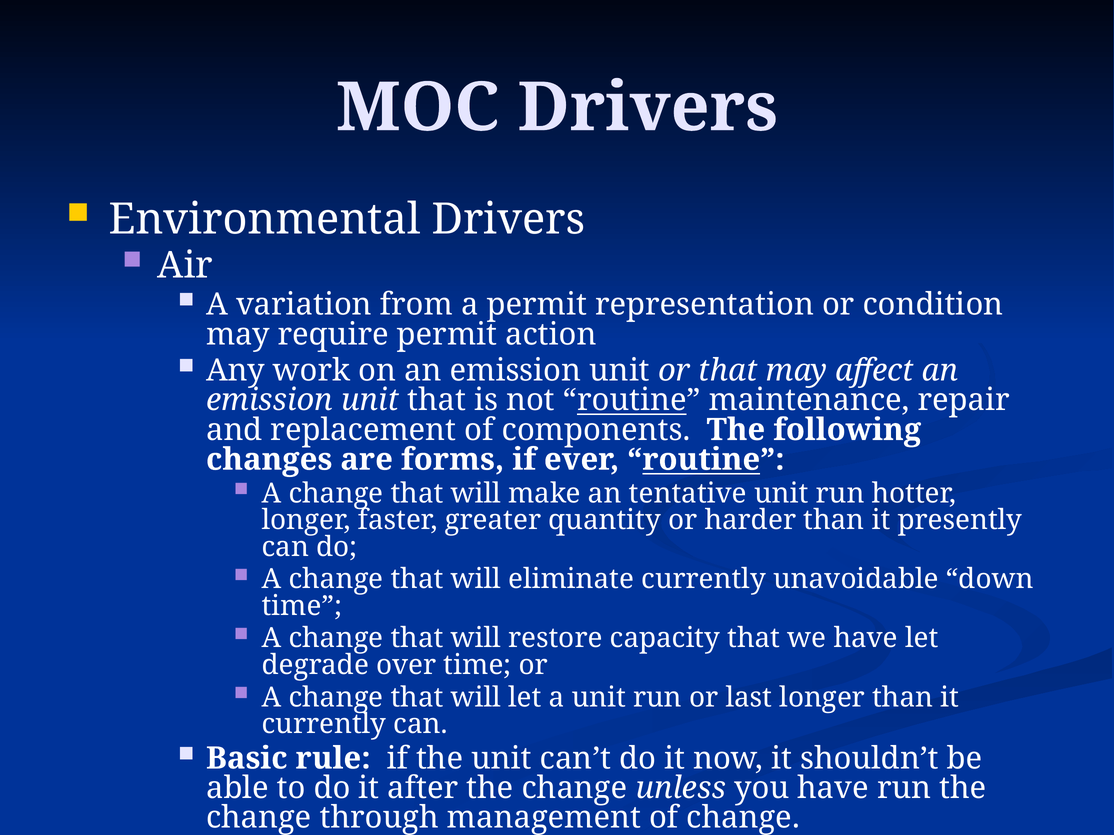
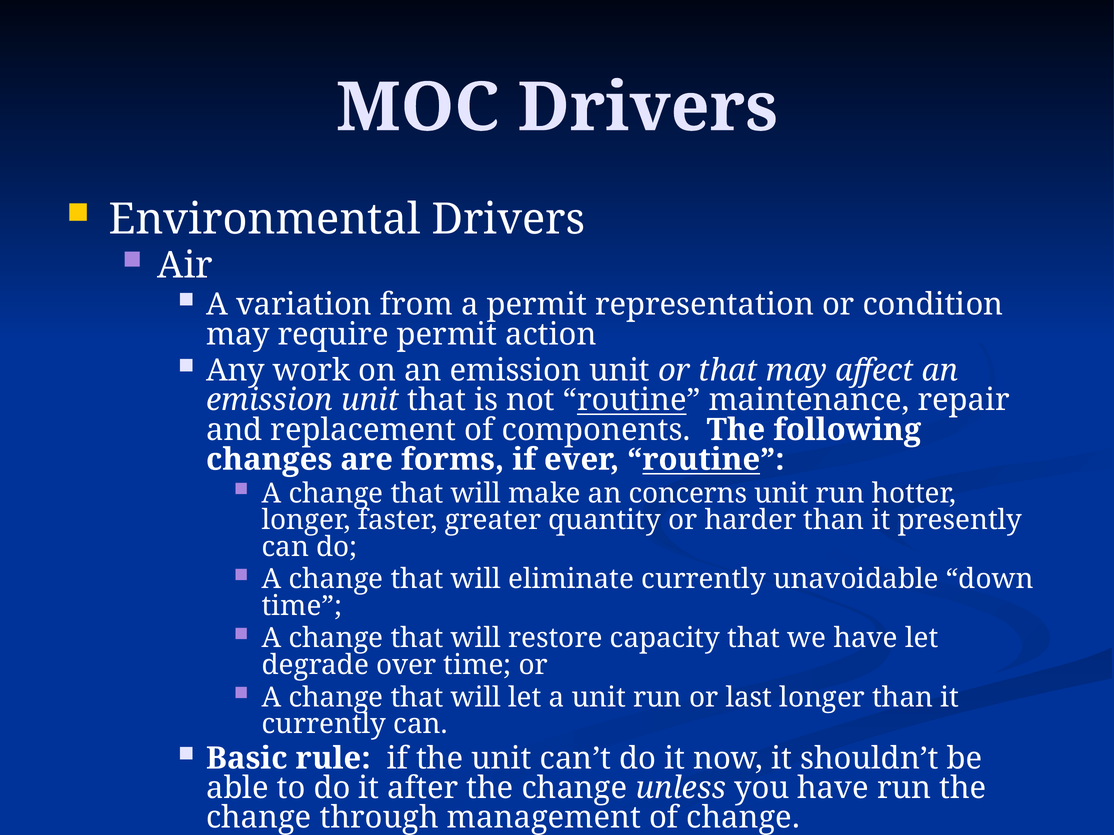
tentative: tentative -> concerns
